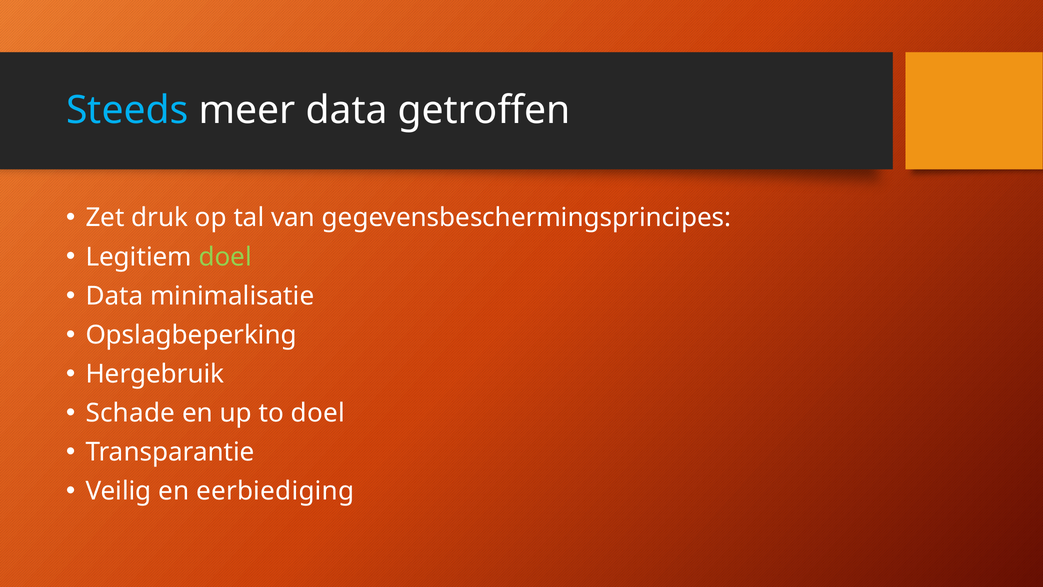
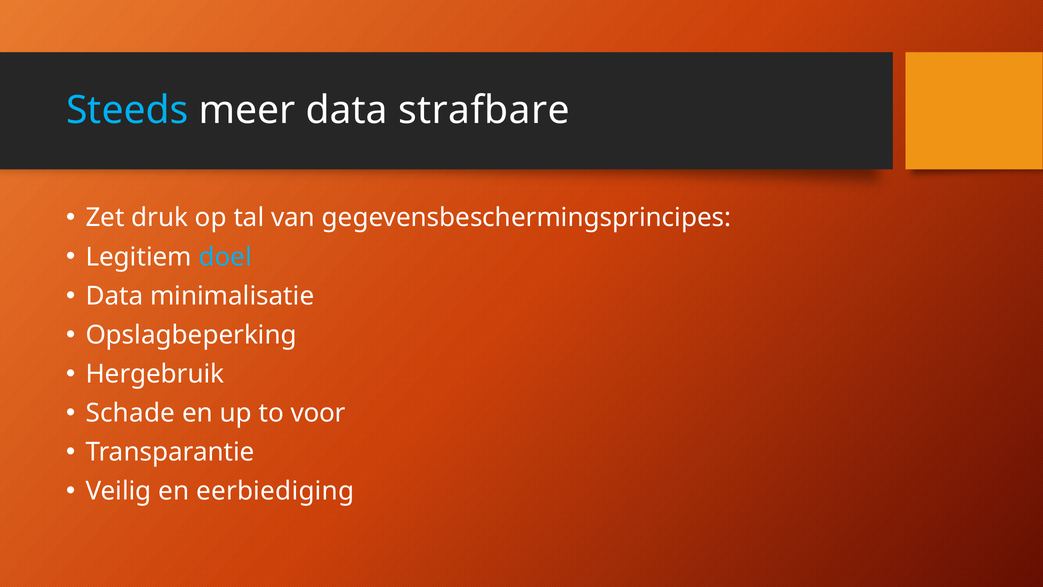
getroffen: getroffen -> strafbare
doel at (225, 257) colour: light green -> light blue
to doel: doel -> voor
